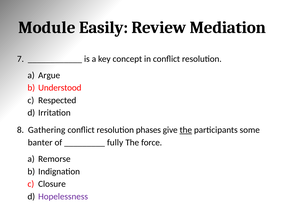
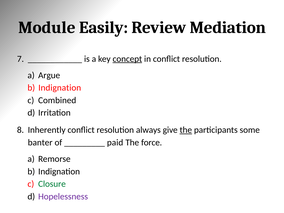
concept underline: none -> present
Understood at (60, 88): Understood -> Indignation
Respected: Respected -> Combined
Gathering: Gathering -> Inherently
phases: phases -> always
fully: fully -> paid
Closure colour: black -> green
